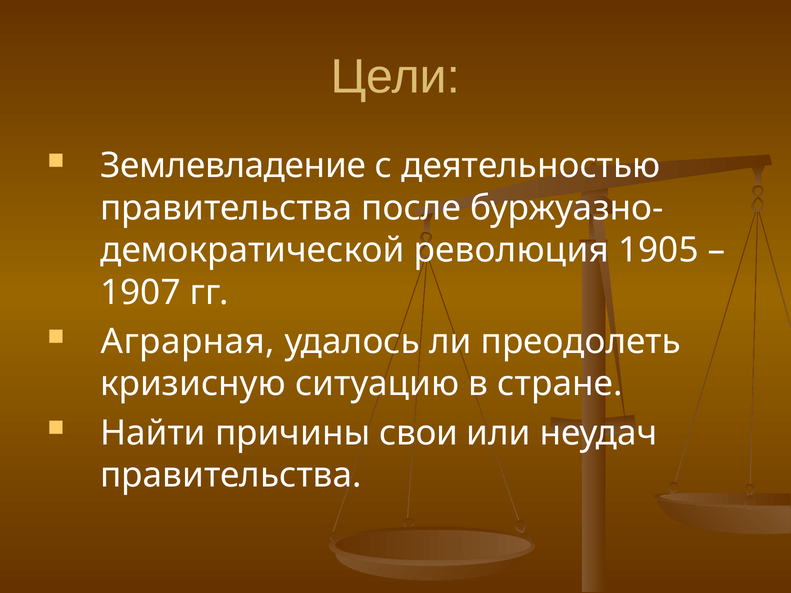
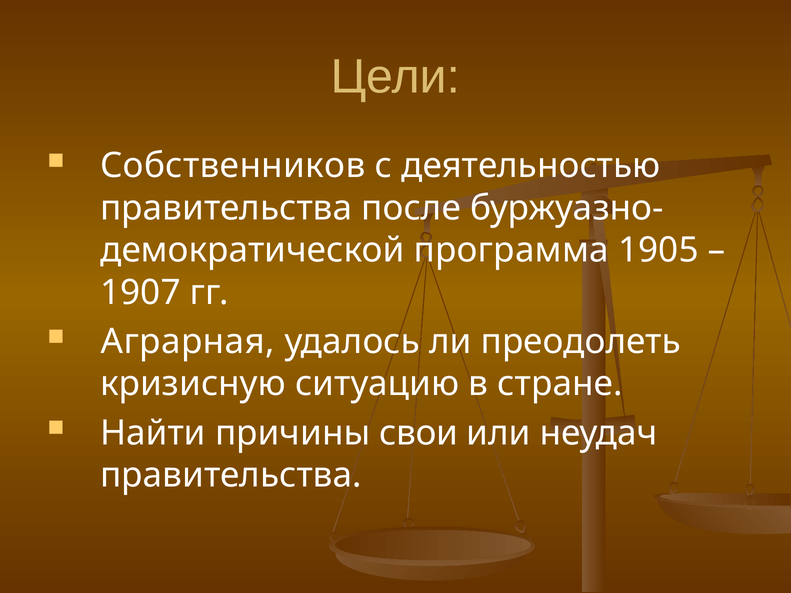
Землевладение: Землевладение -> Собственников
революция: революция -> программа
